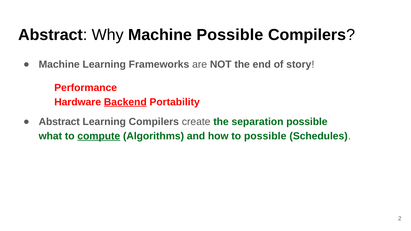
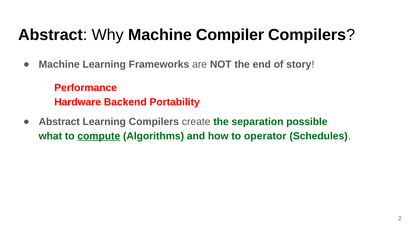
Machine Possible: Possible -> Compiler
Backend underline: present -> none
to possible: possible -> operator
